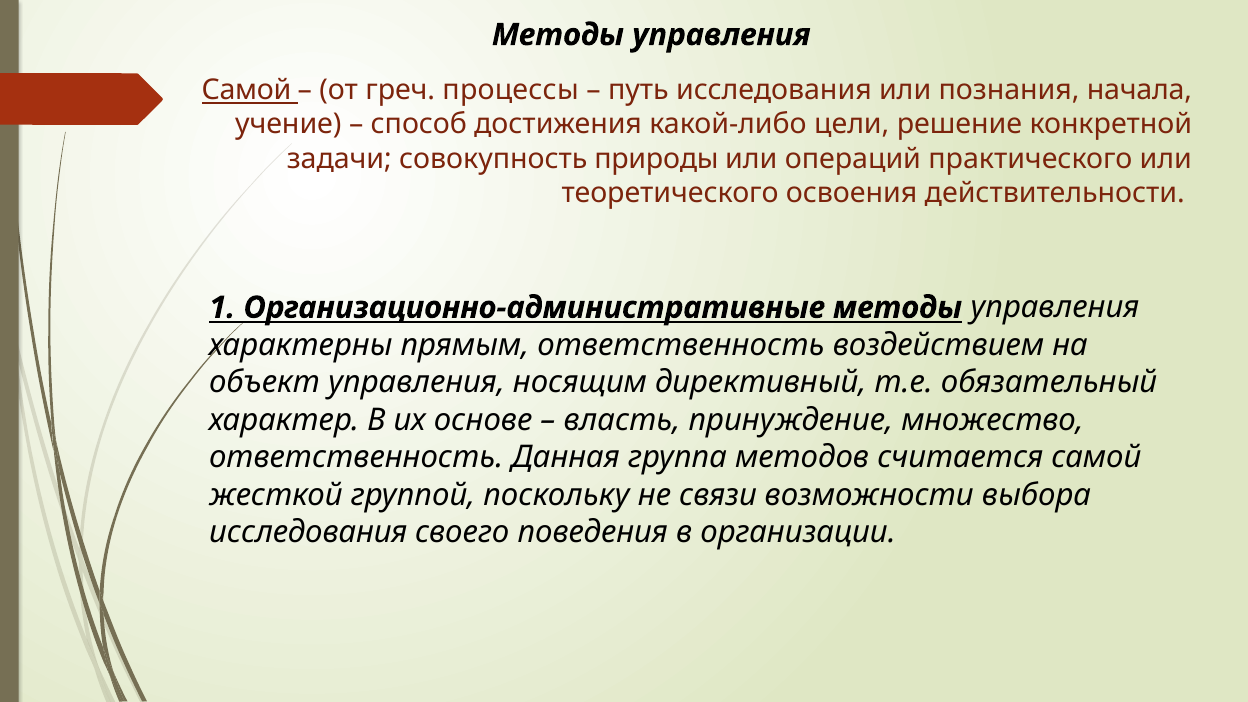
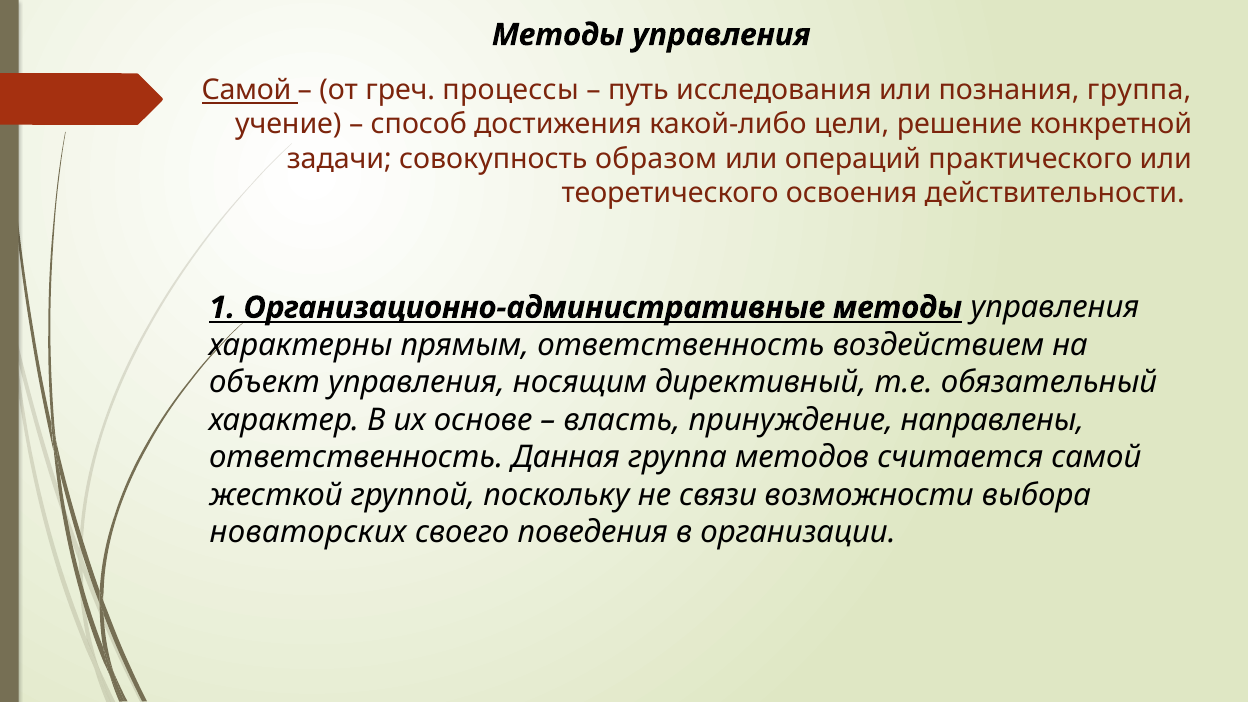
познания начала: начала -> группа
природы: природы -> образом
множество: множество -> направлены
исследования at (308, 532): исследования -> новаторских
